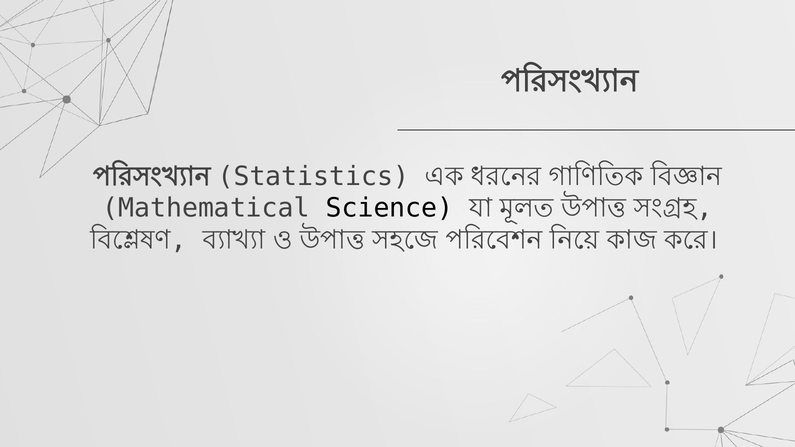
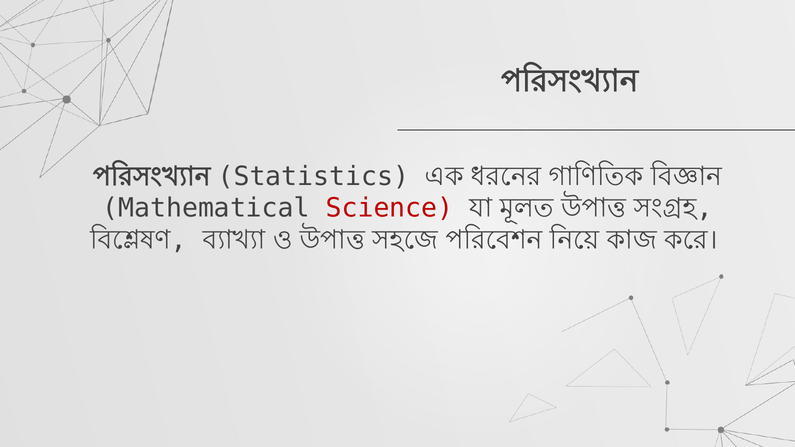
Science colour: black -> red
